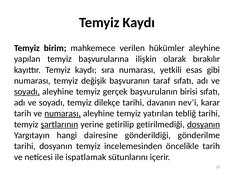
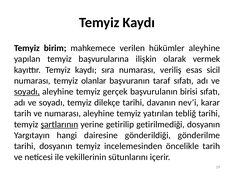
bırakılır: bırakılır -> vermek
yetkili: yetkili -> veriliş
gibi: gibi -> sicil
değişik: değişik -> olanlar
numarası at (63, 114) underline: present -> none
dosyanın at (204, 125) underline: present -> none
ispatlamak: ispatlamak -> vekillerinin
